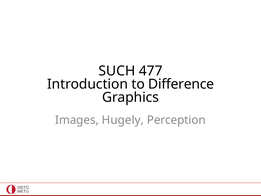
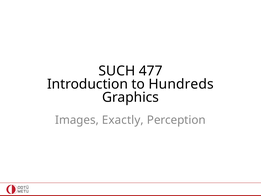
Difference: Difference -> Hundreds
Hugely: Hugely -> Exactly
